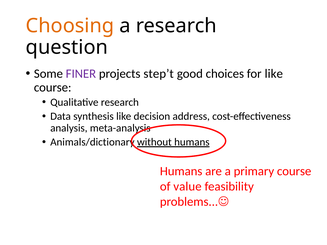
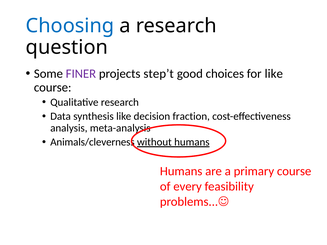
Choosing colour: orange -> blue
address: address -> fraction
Animals/dictionary: Animals/dictionary -> Animals/cleverness
value: value -> every
